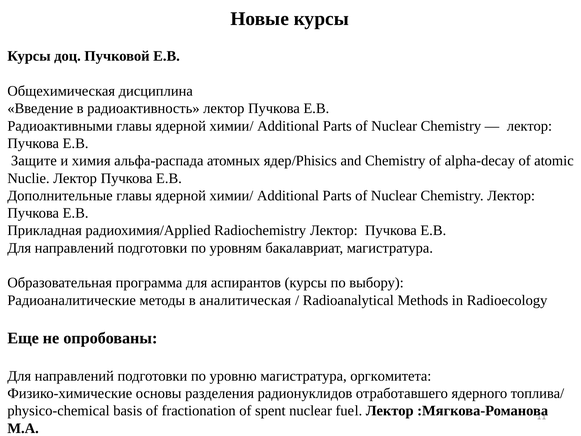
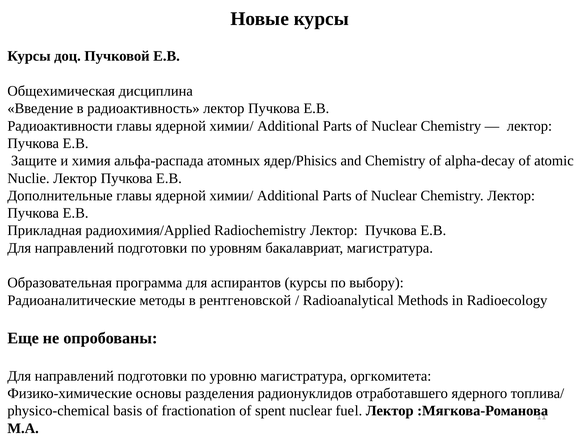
Радиоактивными: Радиоактивными -> Радиоактивности
аналитическая: аналитическая -> рентгеновской
